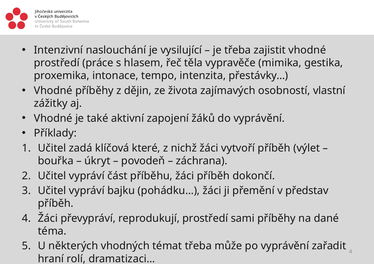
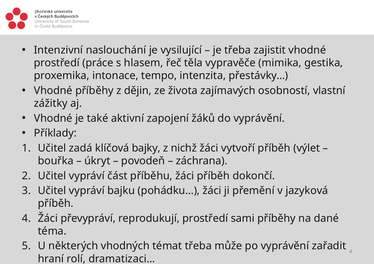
které: které -> bajky
představ: představ -> jazyková
